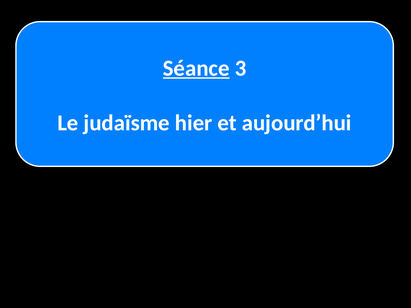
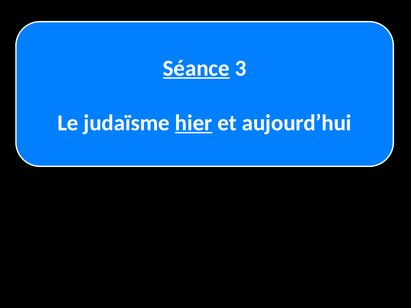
hier underline: none -> present
